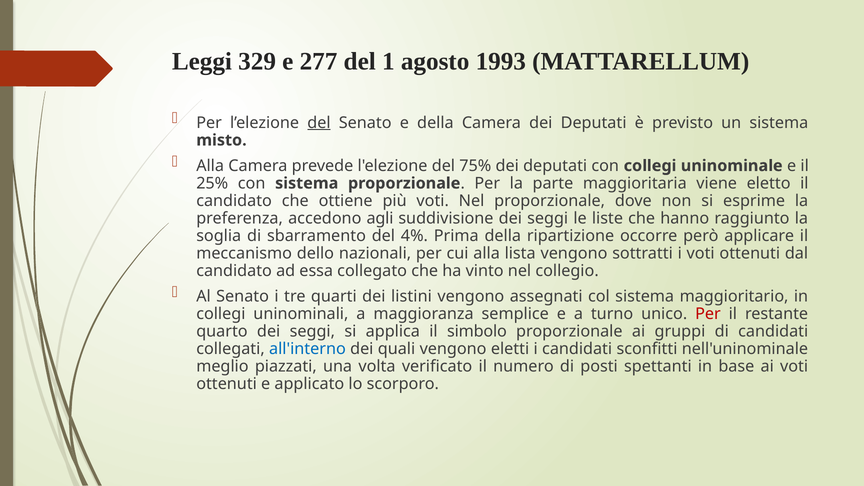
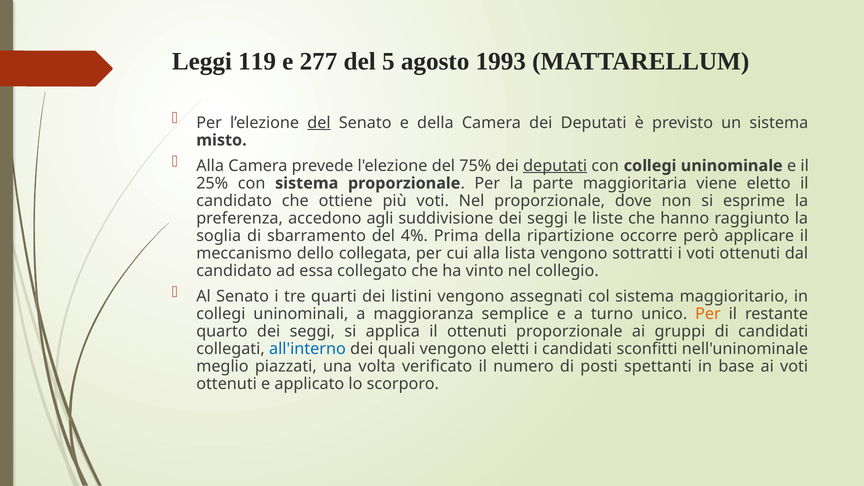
329: 329 -> 119
1: 1 -> 5
deputati at (555, 166) underline: none -> present
nazionali: nazionali -> collegata
Per at (708, 314) colour: red -> orange
il simbolo: simbolo -> ottenuti
